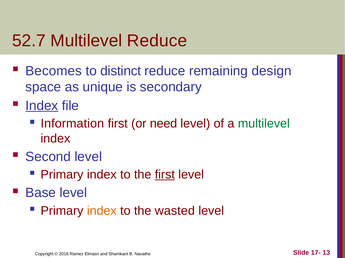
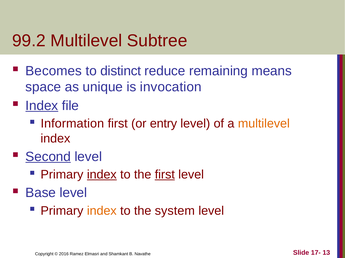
52.7: 52.7 -> 99.2
Multilevel Reduce: Reduce -> Subtree
design: design -> means
secondary: secondary -> invocation
need: need -> entry
multilevel at (264, 124) colour: green -> orange
Second underline: none -> present
index at (102, 175) underline: none -> present
wasted: wasted -> system
